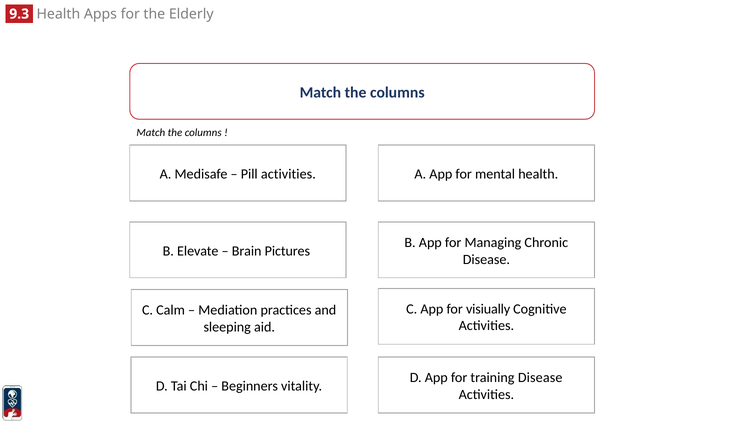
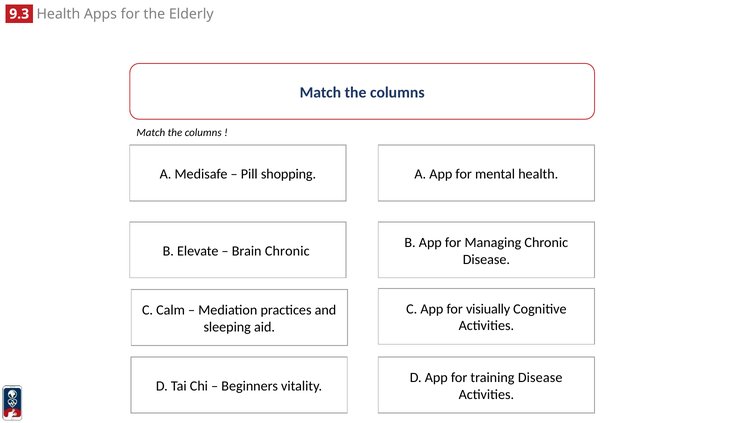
Pill activities: activities -> shopping
Brain Pictures: Pictures -> Chronic
